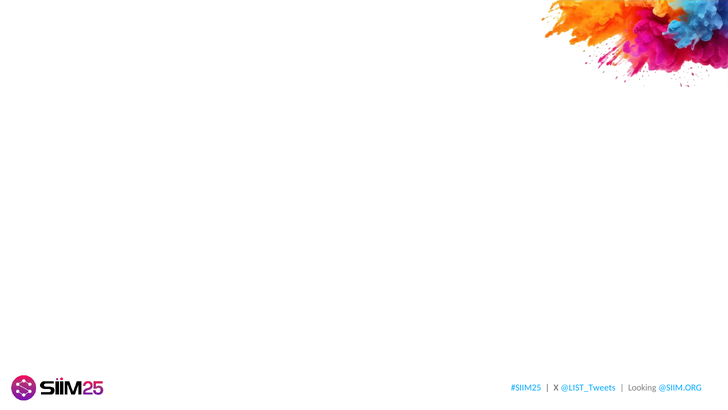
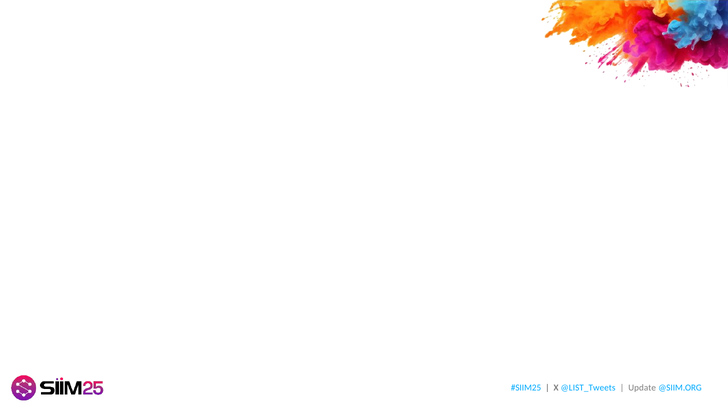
Looking: Looking -> Update
